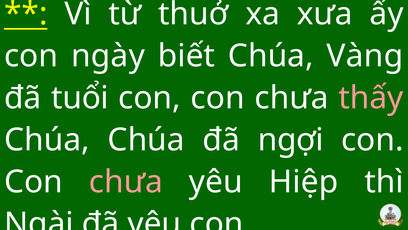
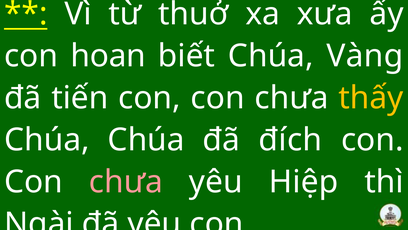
ngày: ngày -> hoan
tuổi: tuổi -> tiến
thấy colour: pink -> yellow
ngợi: ngợi -> đích
